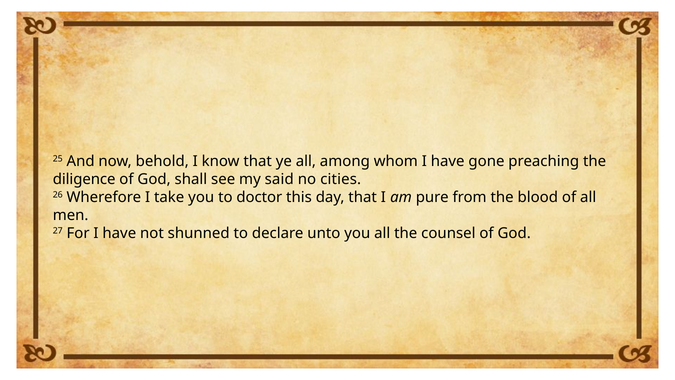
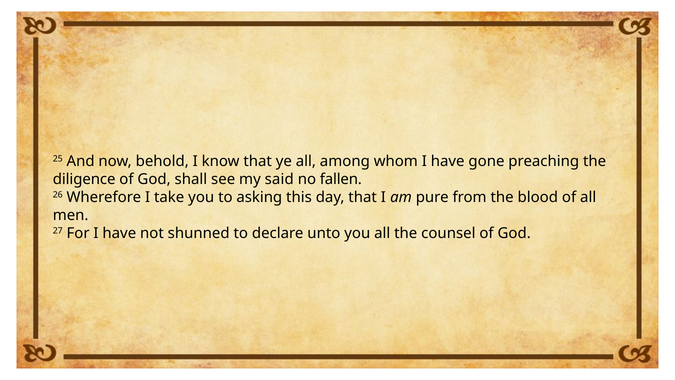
cities: cities -> fallen
doctor: doctor -> asking
